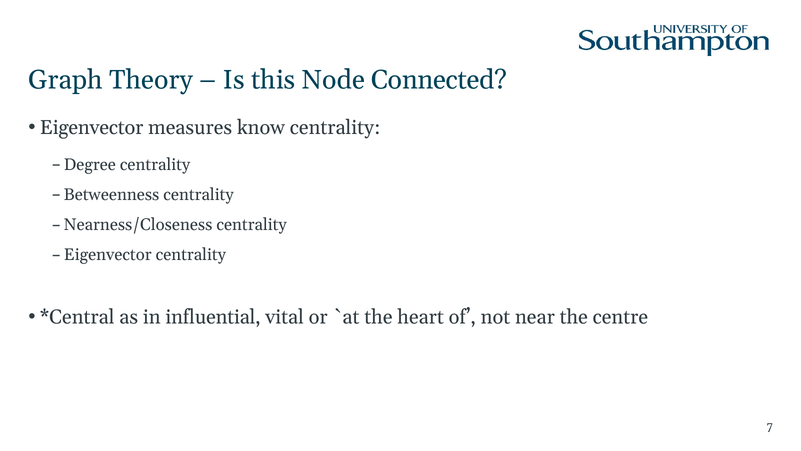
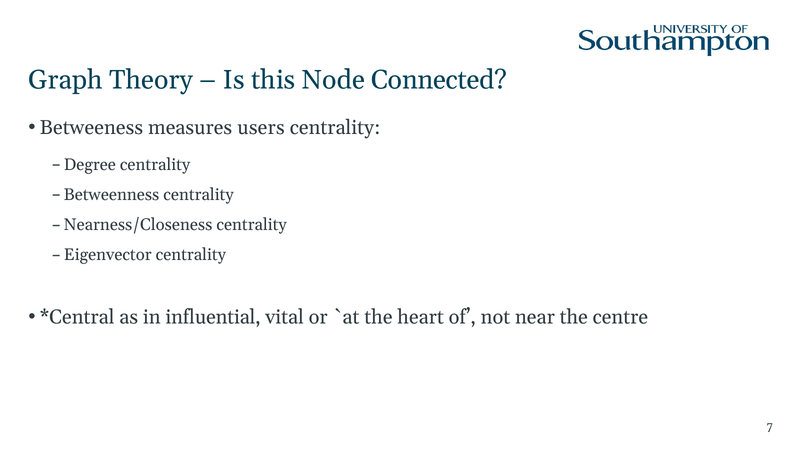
Eigenvector at (92, 128): Eigenvector -> Betweeness
know: know -> users
